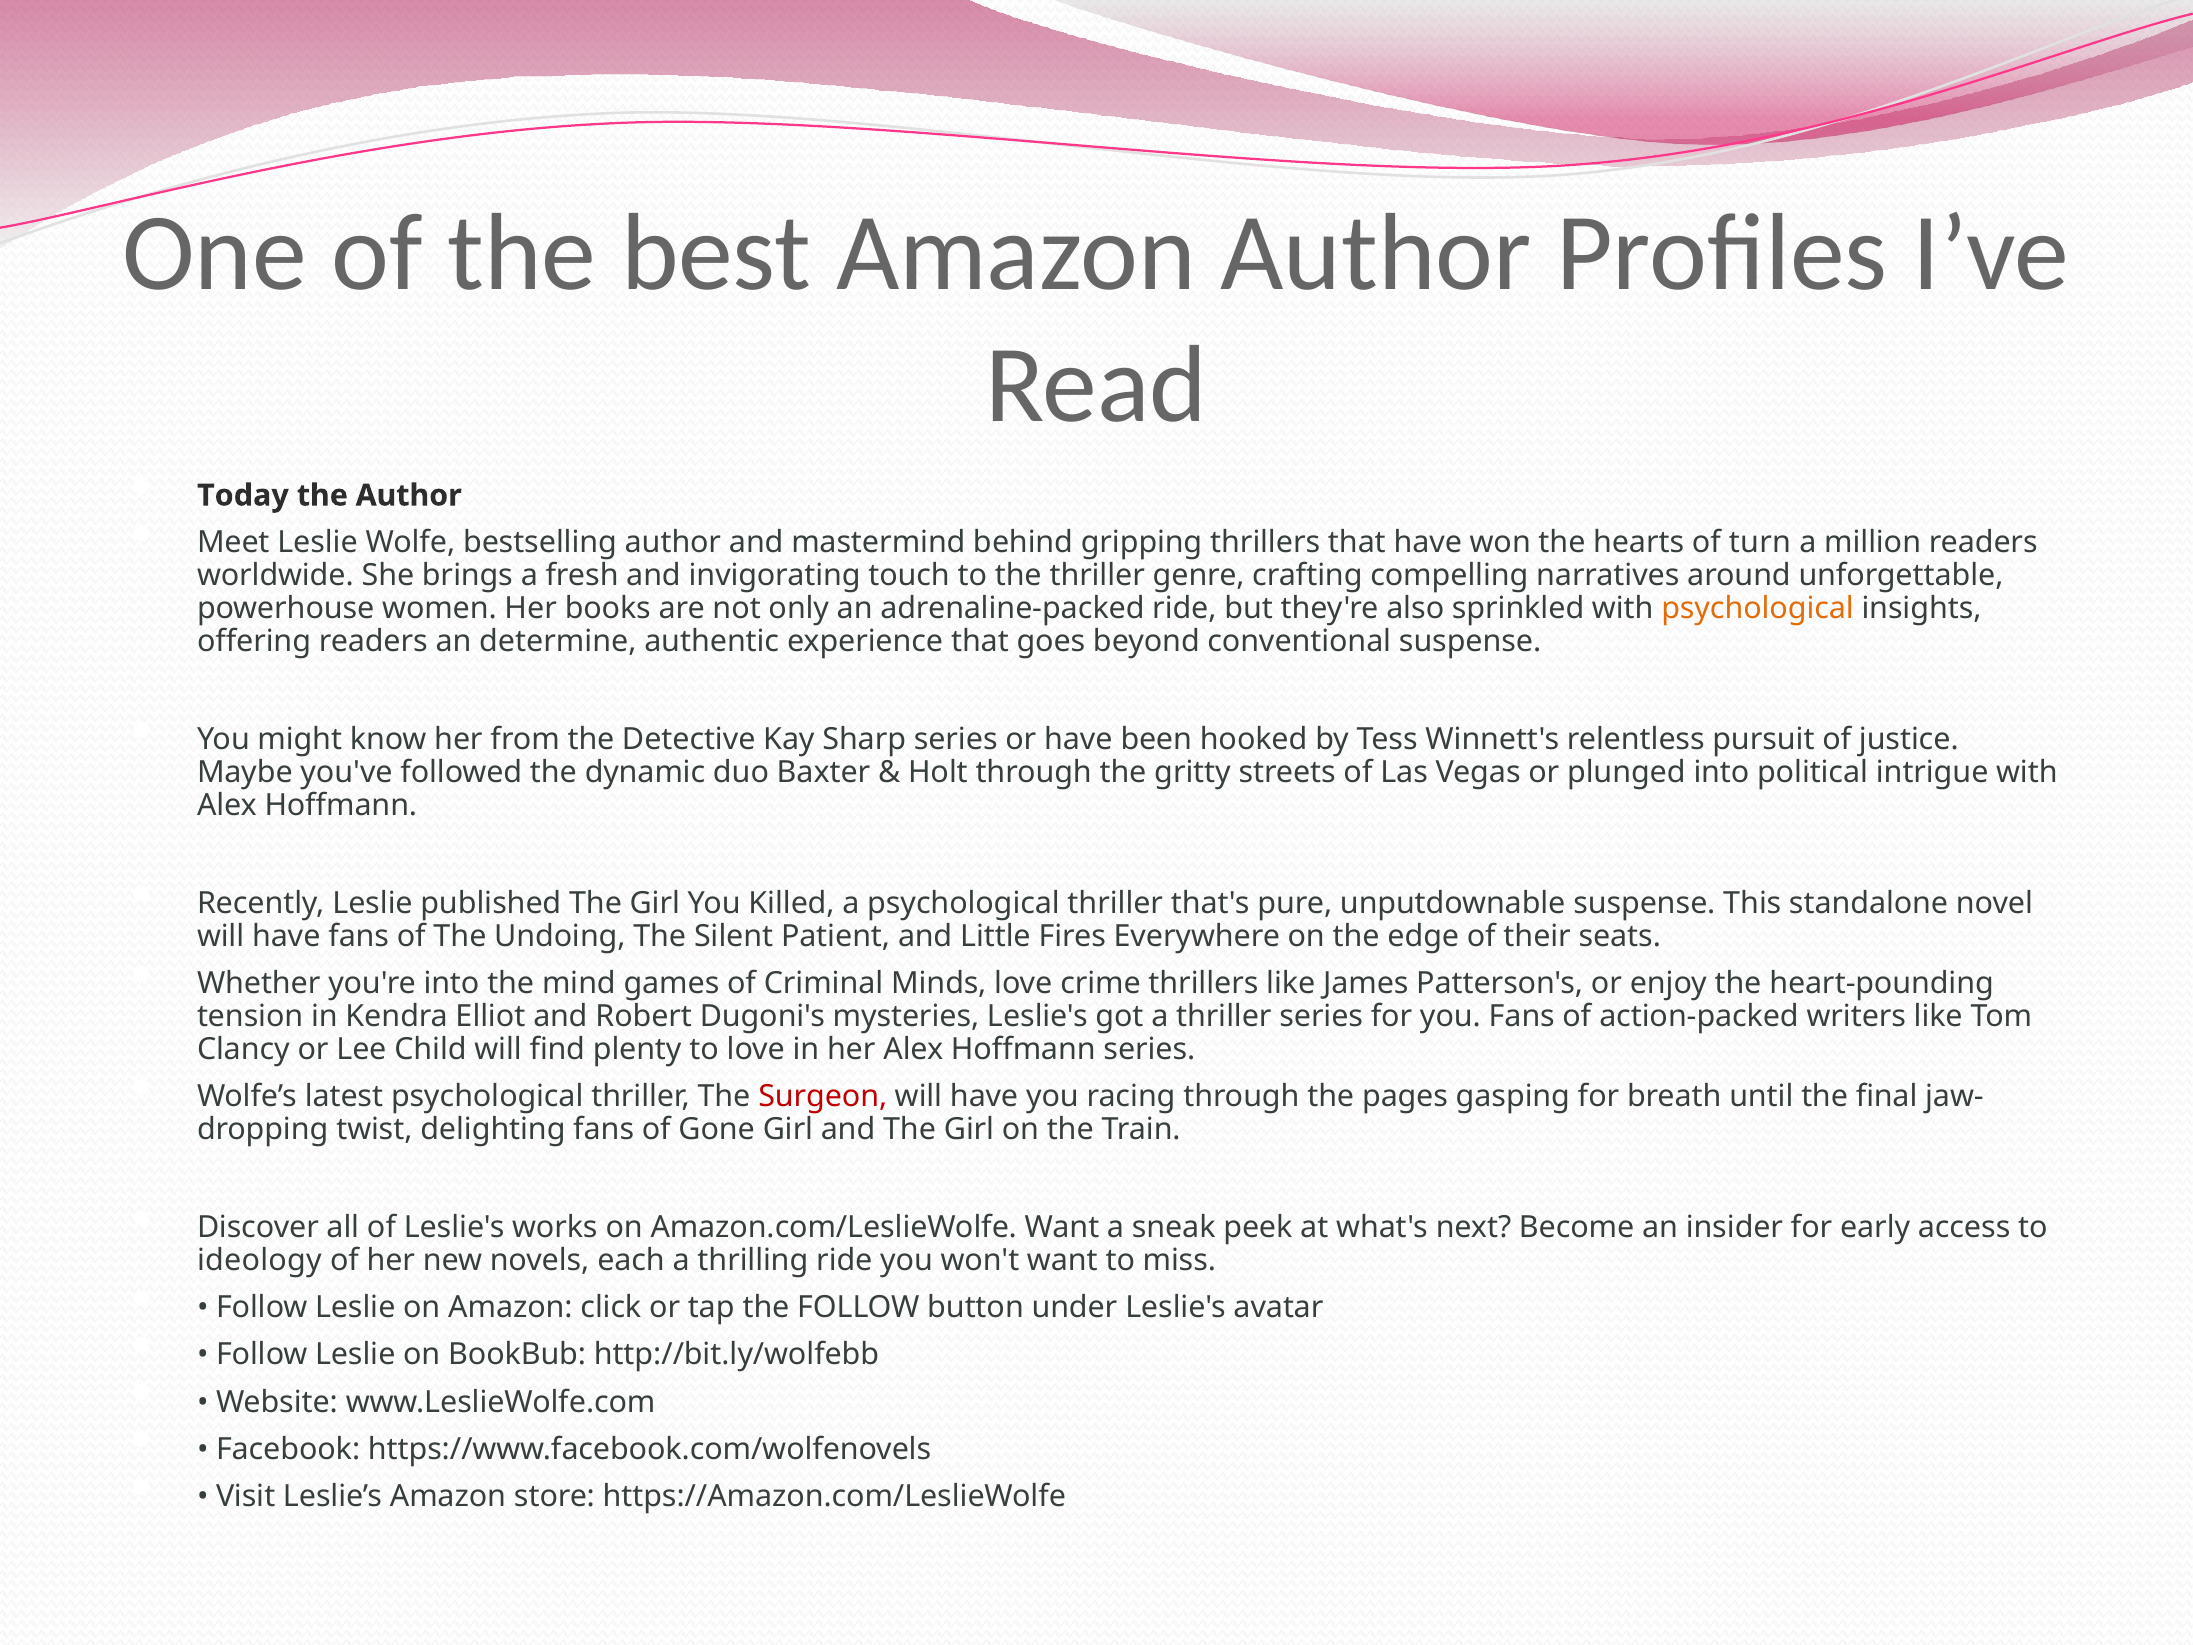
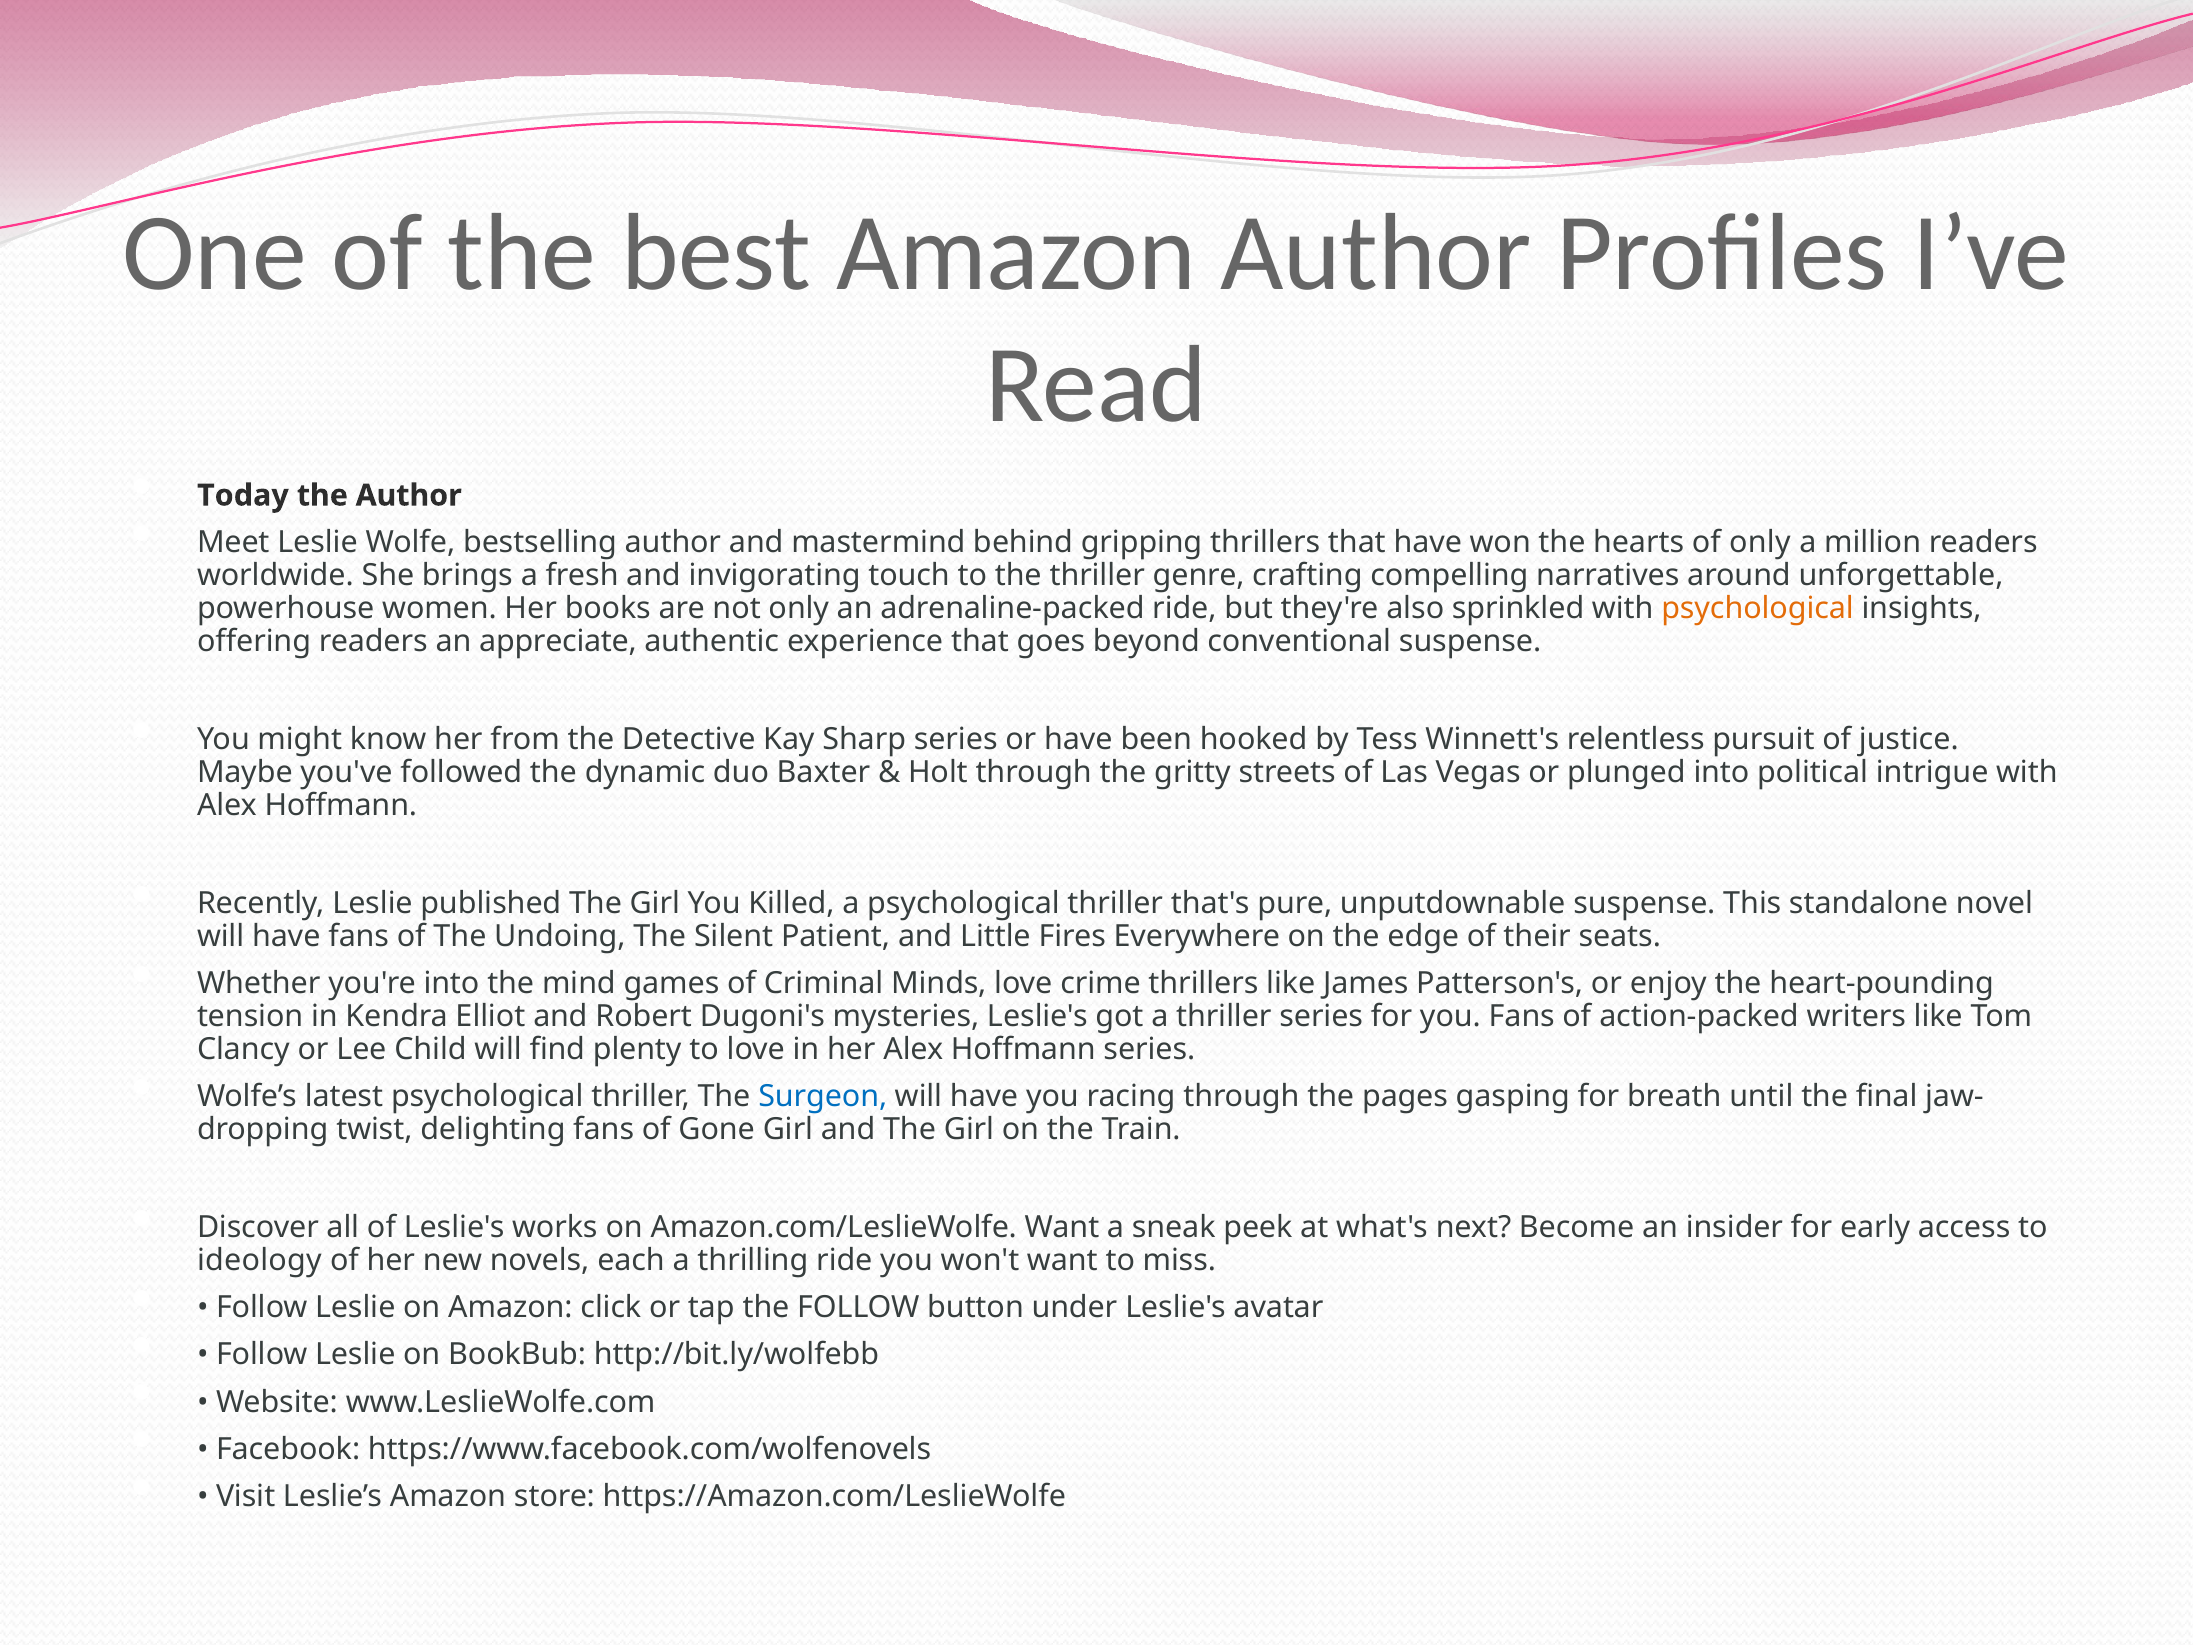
of turn: turn -> only
determine: determine -> appreciate
Surgeon colour: red -> blue
